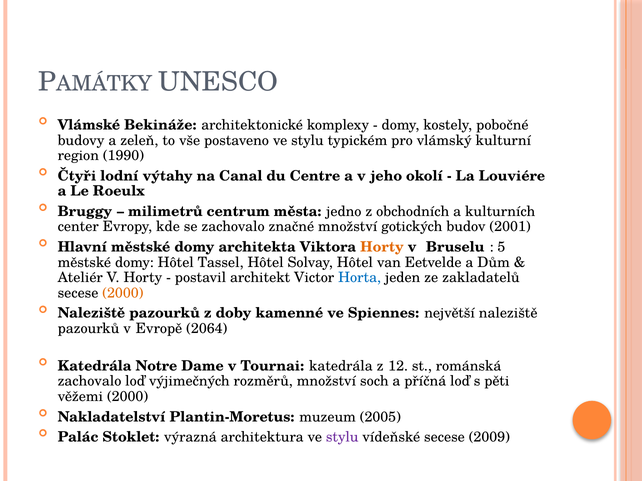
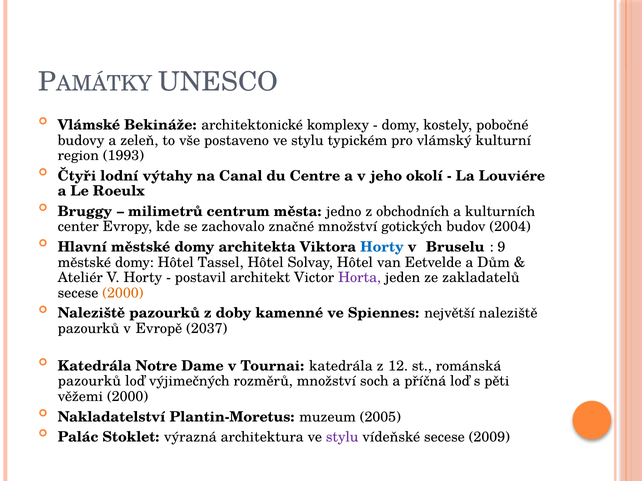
1990: 1990 -> 1993
2001: 2001 -> 2004
Horty at (382, 247) colour: orange -> blue
5: 5 -> 9
Horta colour: blue -> purple
2064: 2064 -> 2037
zachovalo at (90, 382): zachovalo -> pazourků
